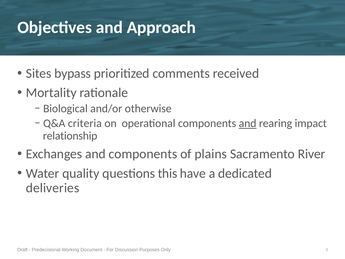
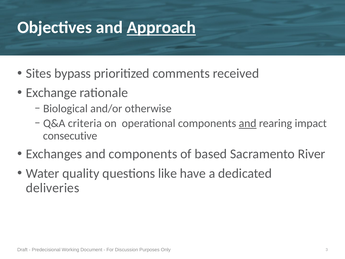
Approach underline: none -> present
Mortality: Mortality -> Exchange
relationship: relationship -> consecutive
plains: plains -> based
this: this -> like
